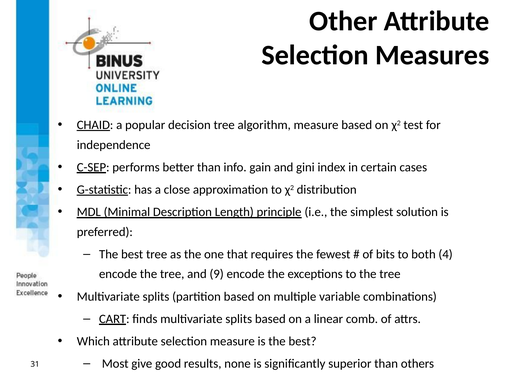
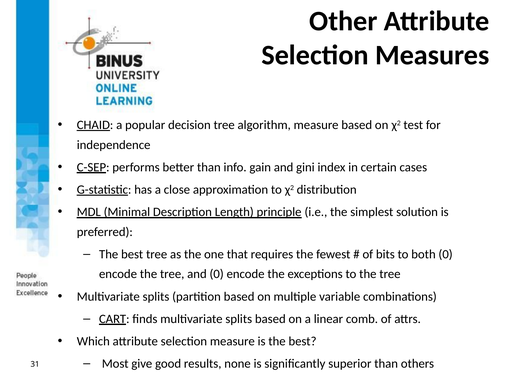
both 4: 4 -> 0
and 9: 9 -> 0
